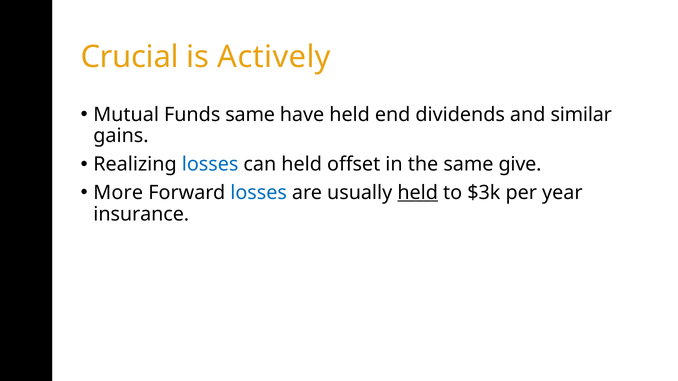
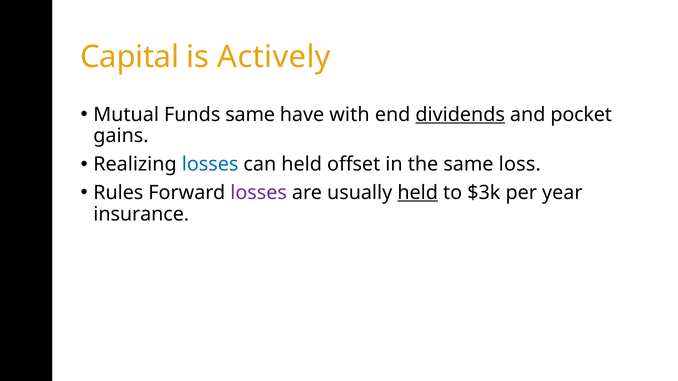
Crucial: Crucial -> Capital
have held: held -> with
dividends underline: none -> present
similar: similar -> pocket
give: give -> loss
More: More -> Rules
losses at (259, 193) colour: blue -> purple
